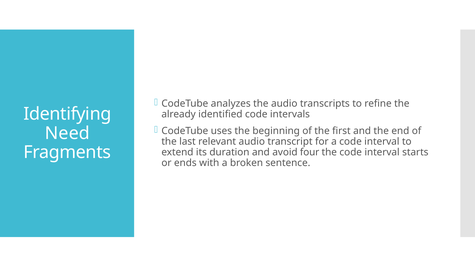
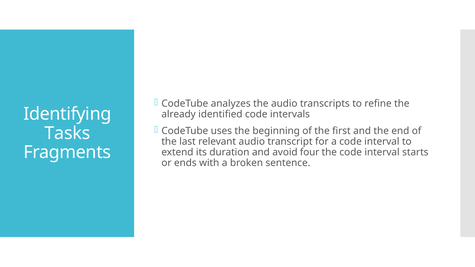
Need: Need -> Tasks
